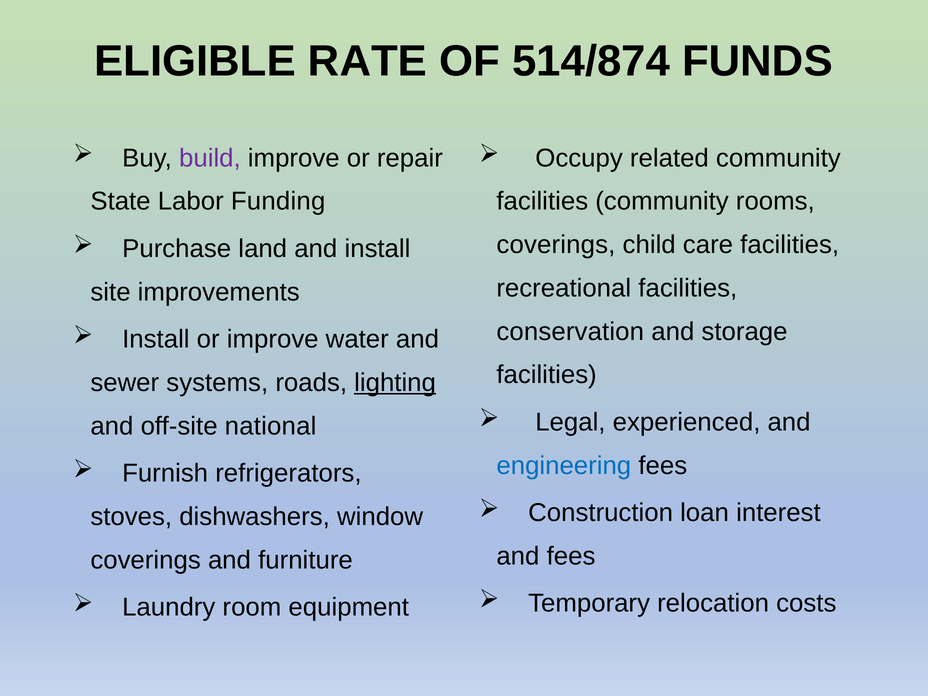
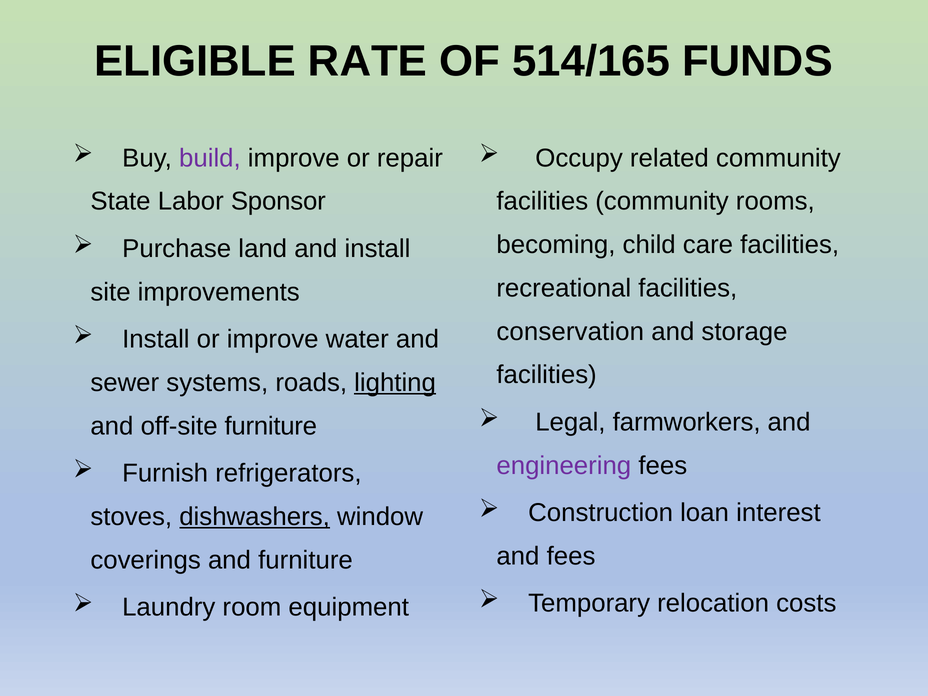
514/874: 514/874 -> 514/165
Funding: Funding -> Sponsor
coverings at (556, 245): coverings -> becoming
experienced: experienced -> farmworkers
off-site national: national -> furniture
engineering colour: blue -> purple
dishwashers underline: none -> present
